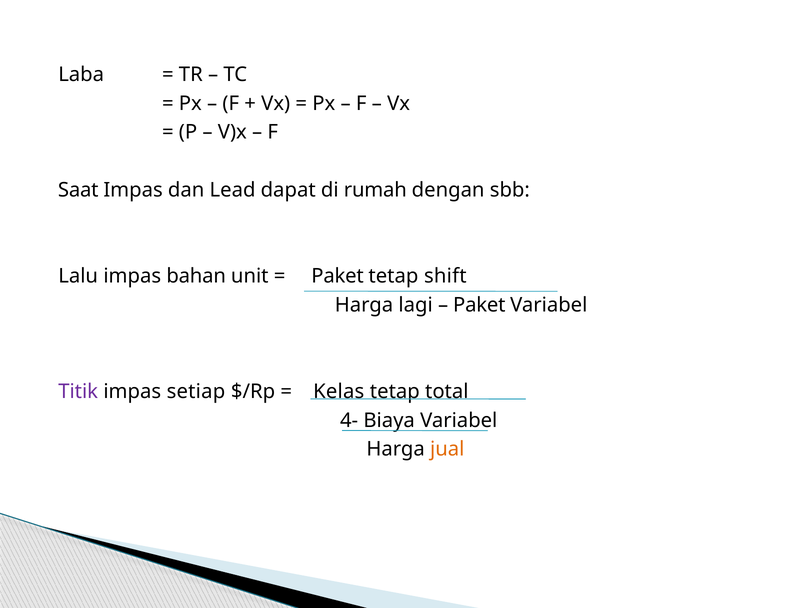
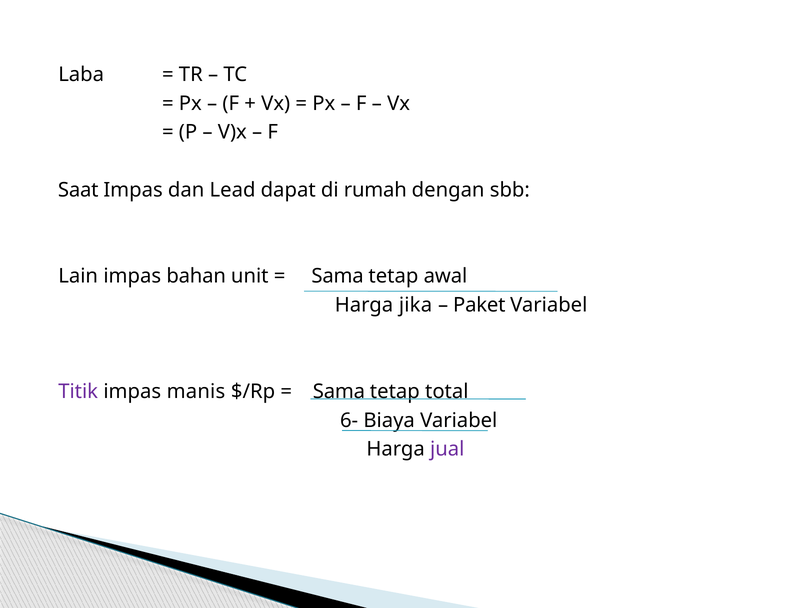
Lalu: Lalu -> Lain
Paket at (338, 276): Paket -> Sama
shift: shift -> awal
lagi: lagi -> jika
setiap: setiap -> manis
Kelas at (339, 392): Kelas -> Sama
4-: 4- -> 6-
jual colour: orange -> purple
